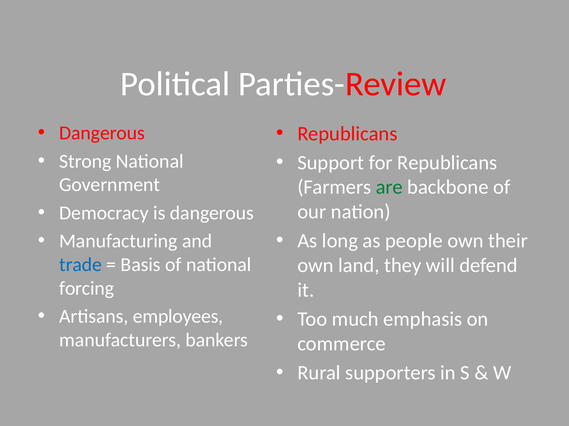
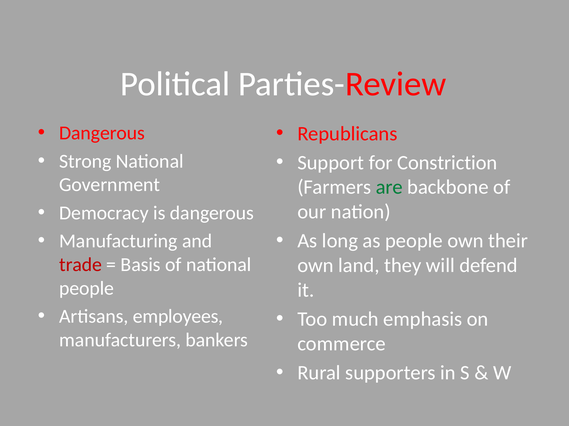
for Republicans: Republicans -> Constriction
trade colour: blue -> red
forcing at (87, 289): forcing -> people
